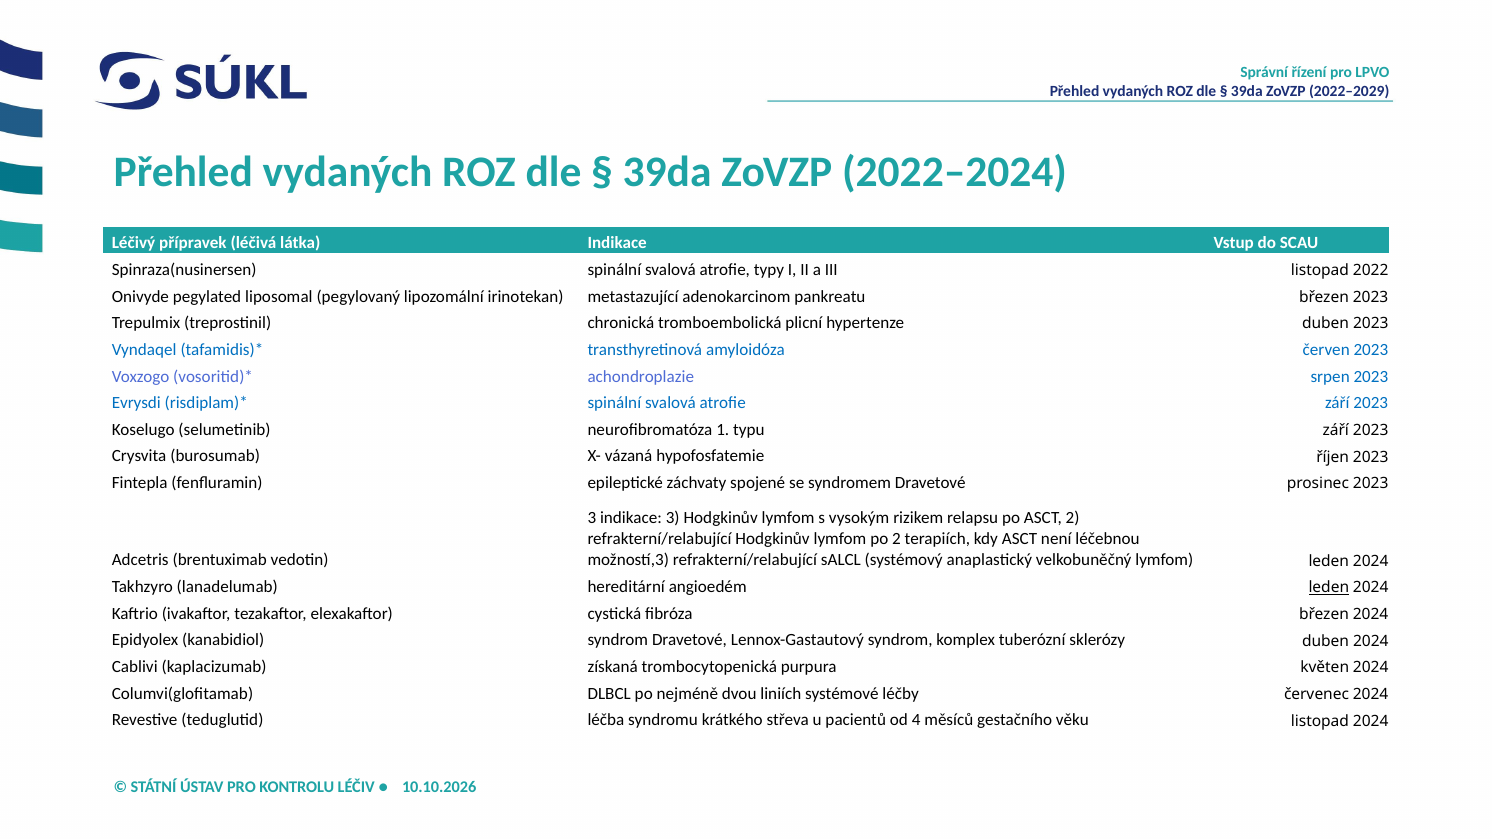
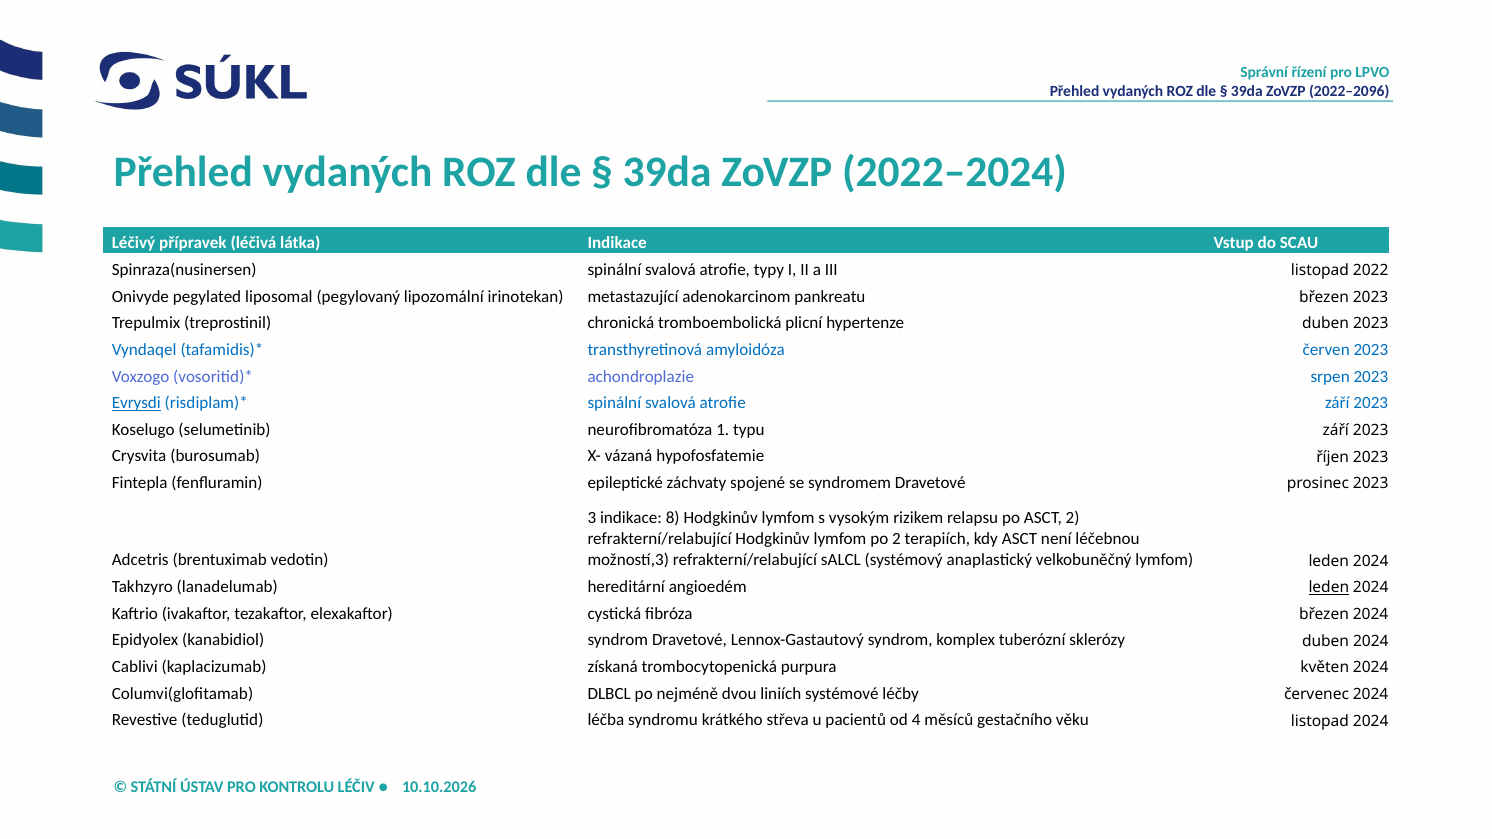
2022–2029: 2022–2029 -> 2022–2096
Evrysdi underline: none -> present
indikace 3: 3 -> 8
